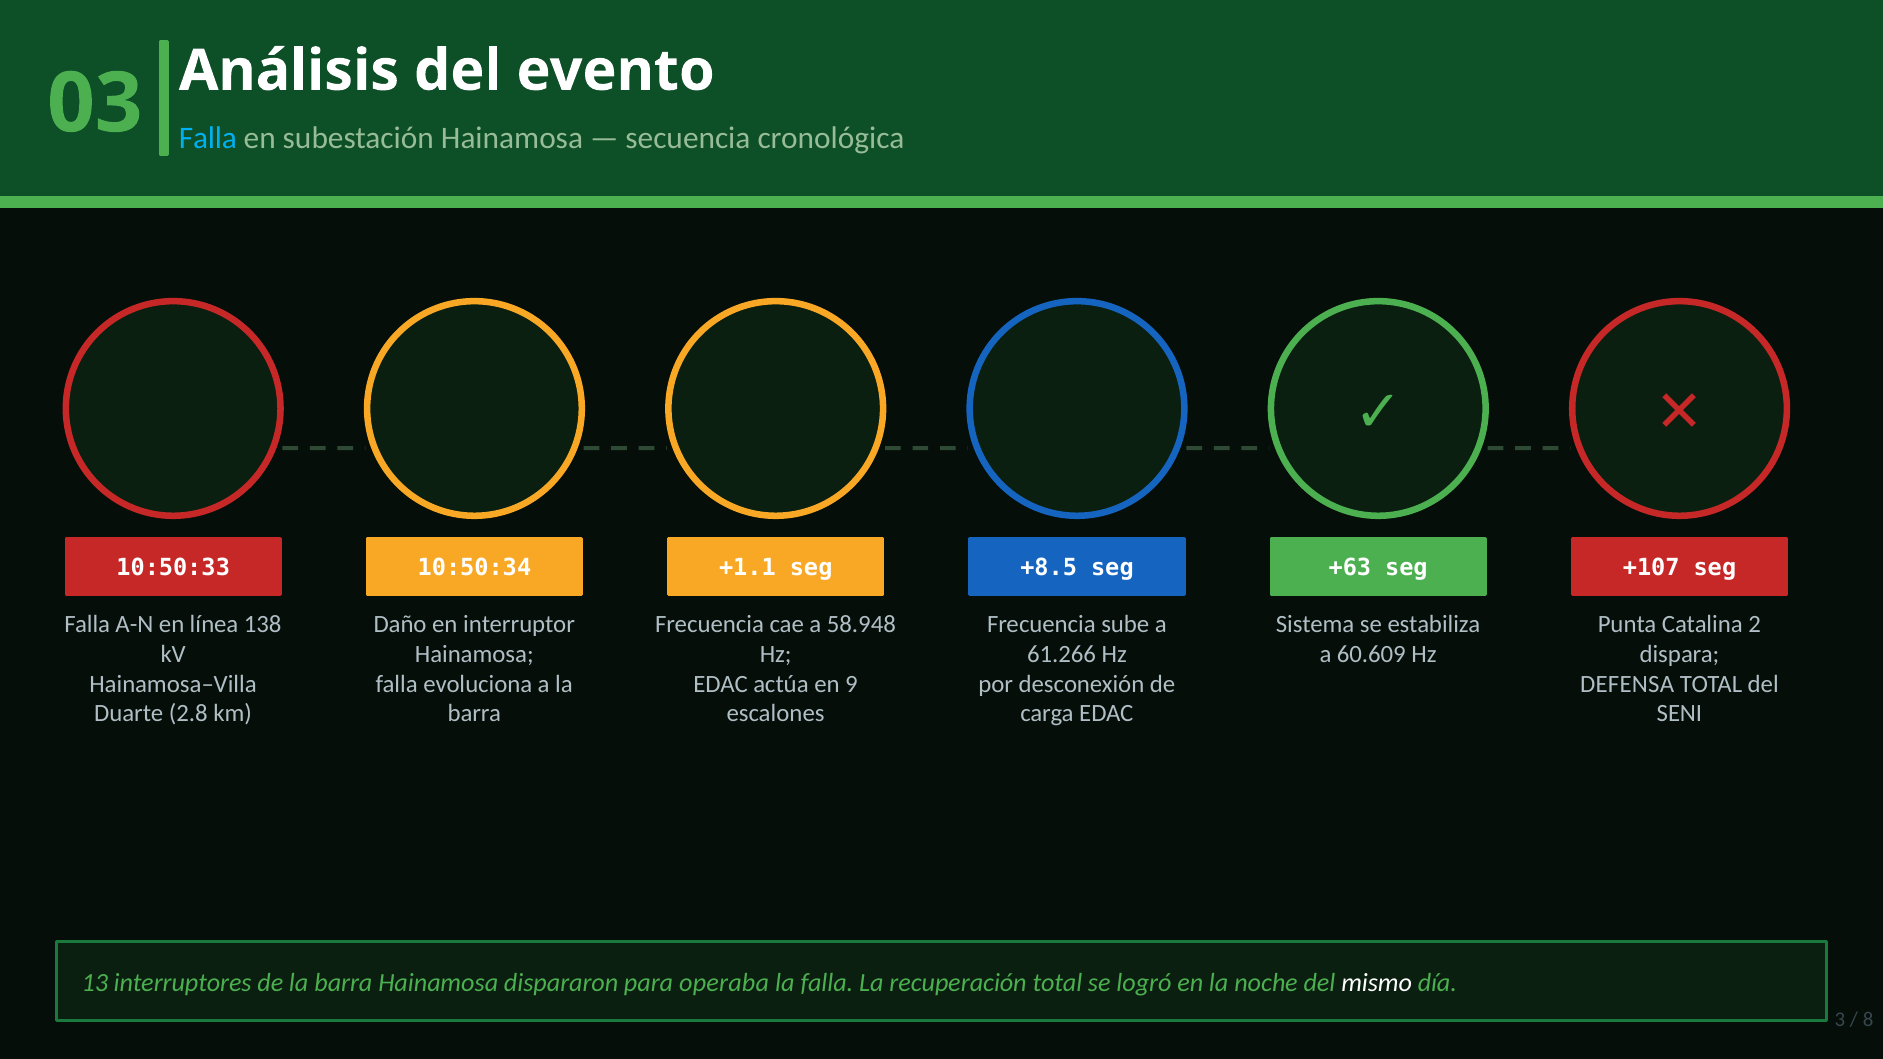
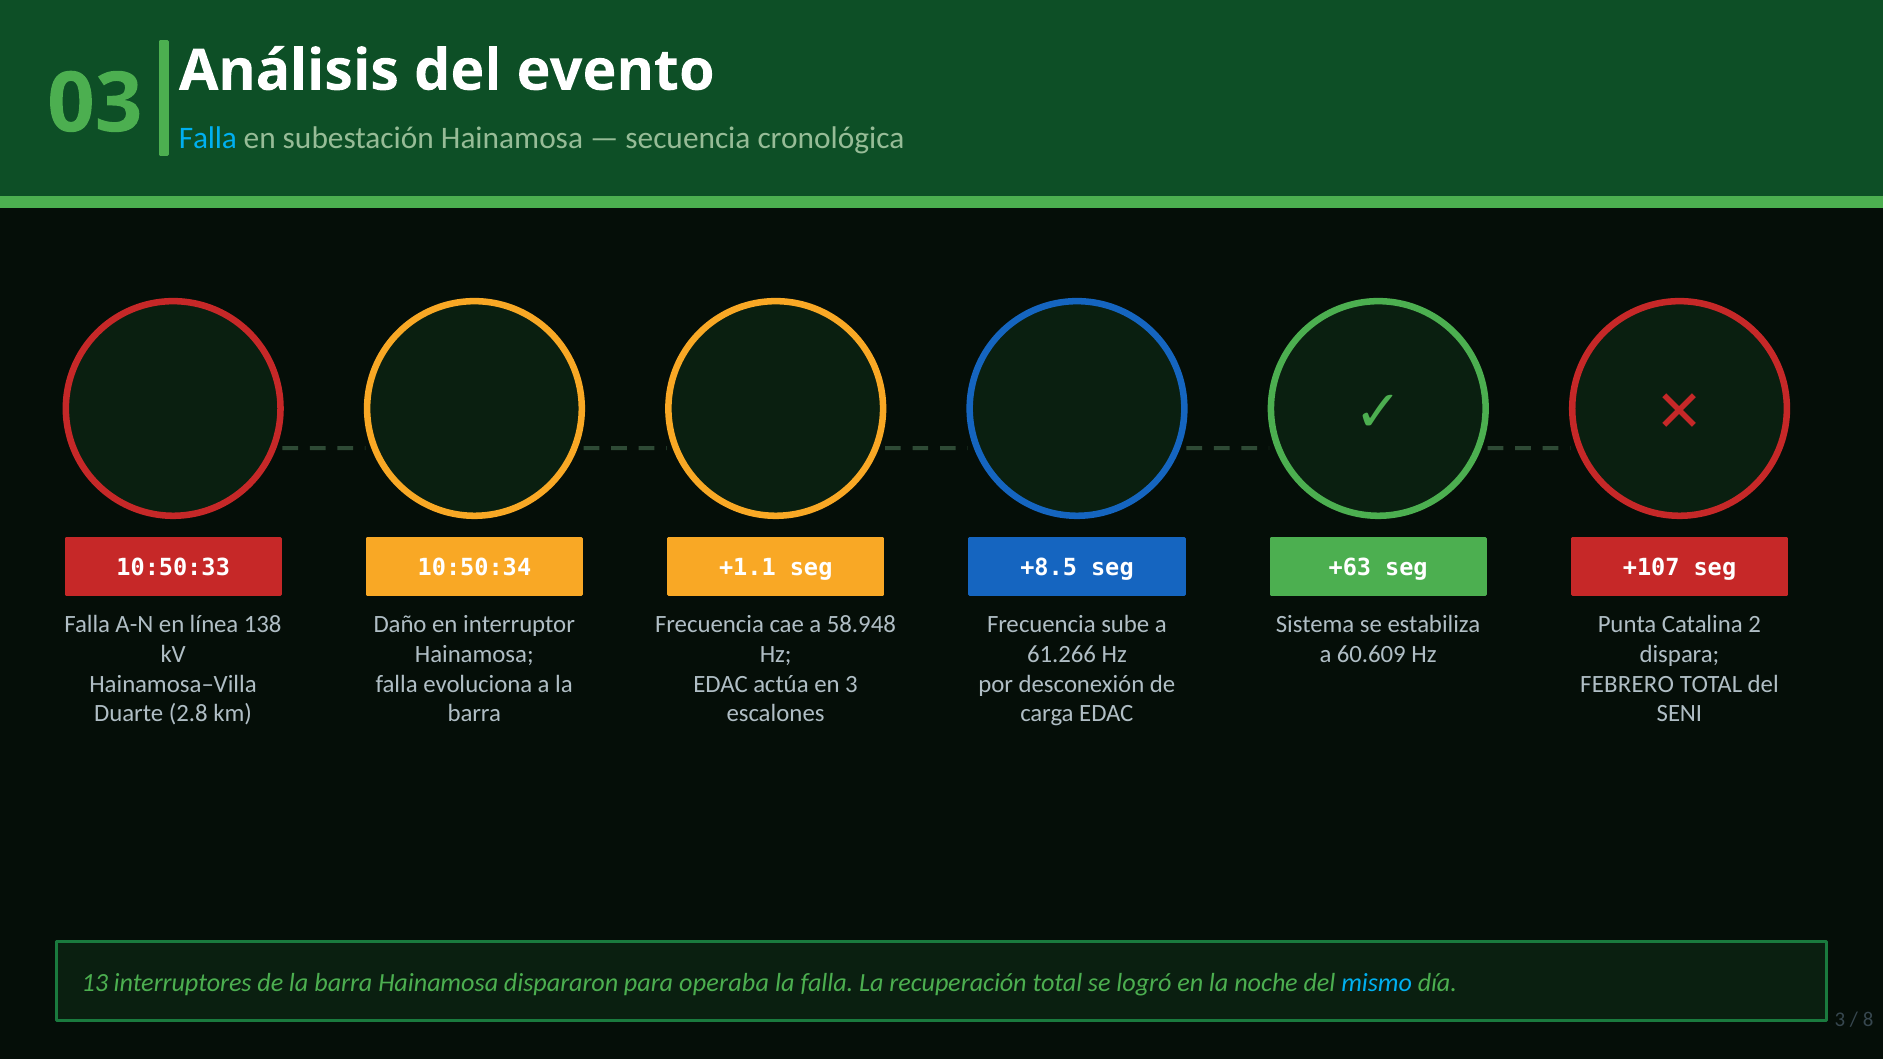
en 9: 9 -> 3
DEFENSA: DEFENSA -> FEBRERO
mismo colour: white -> light blue
